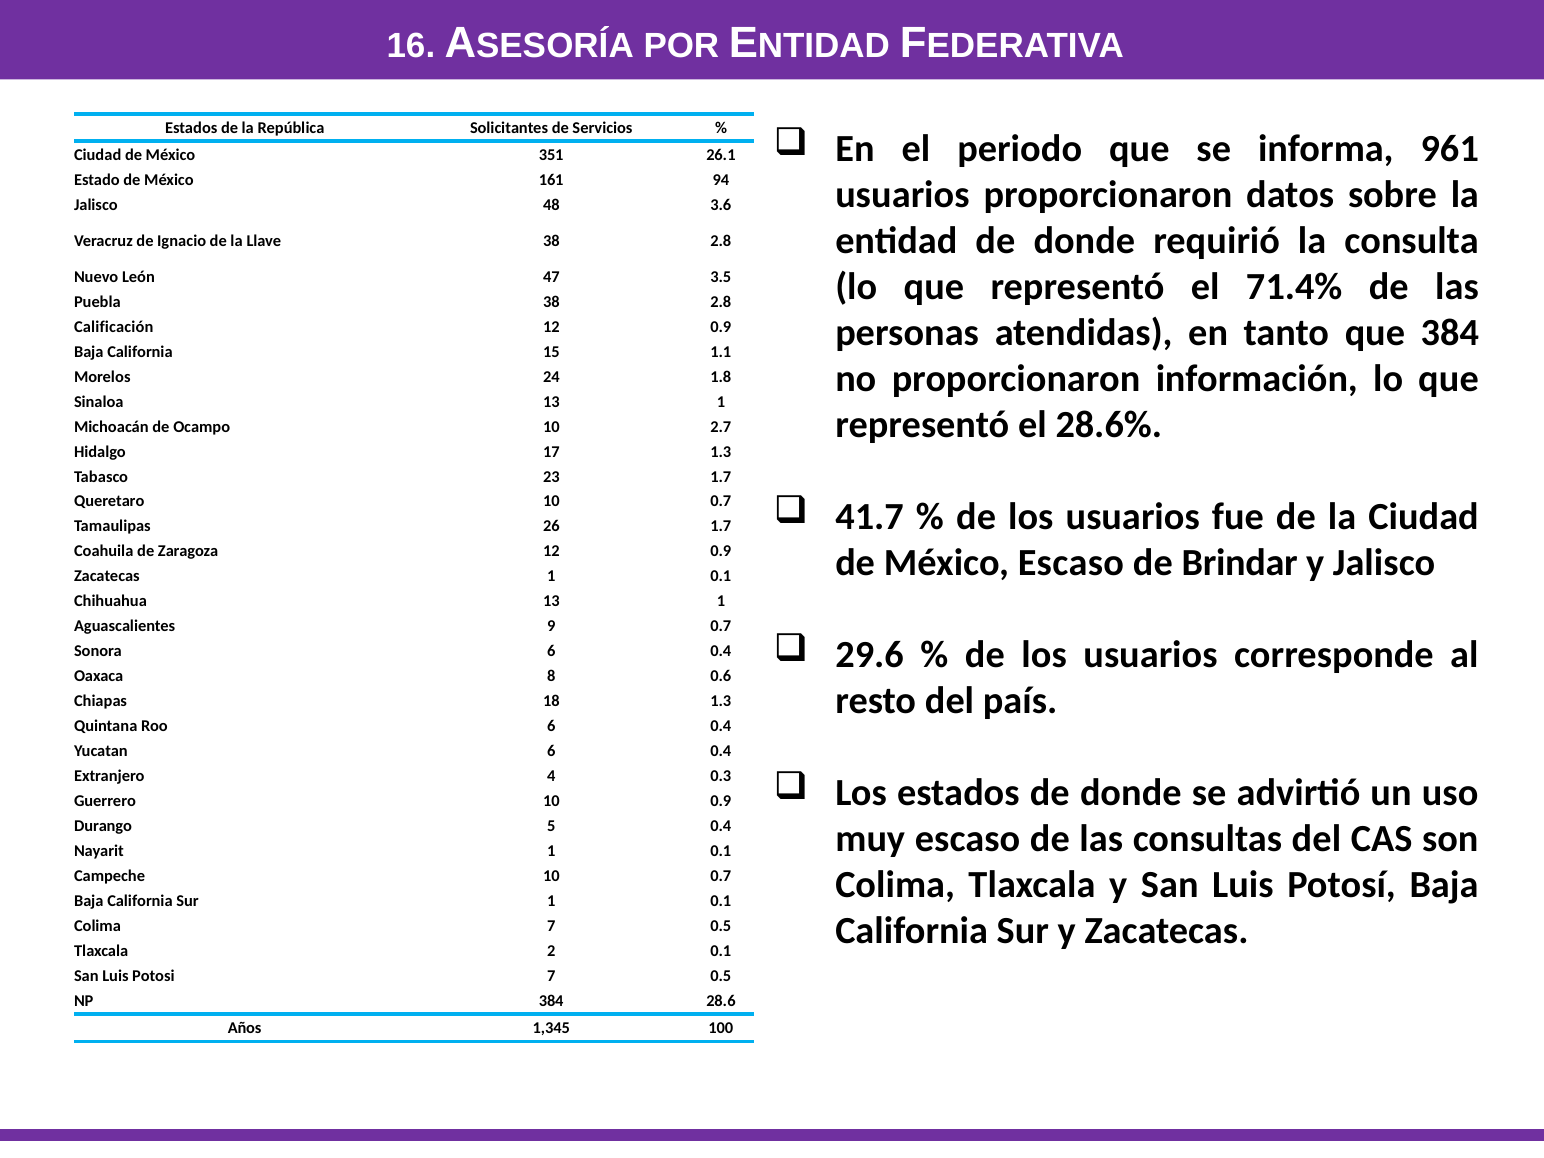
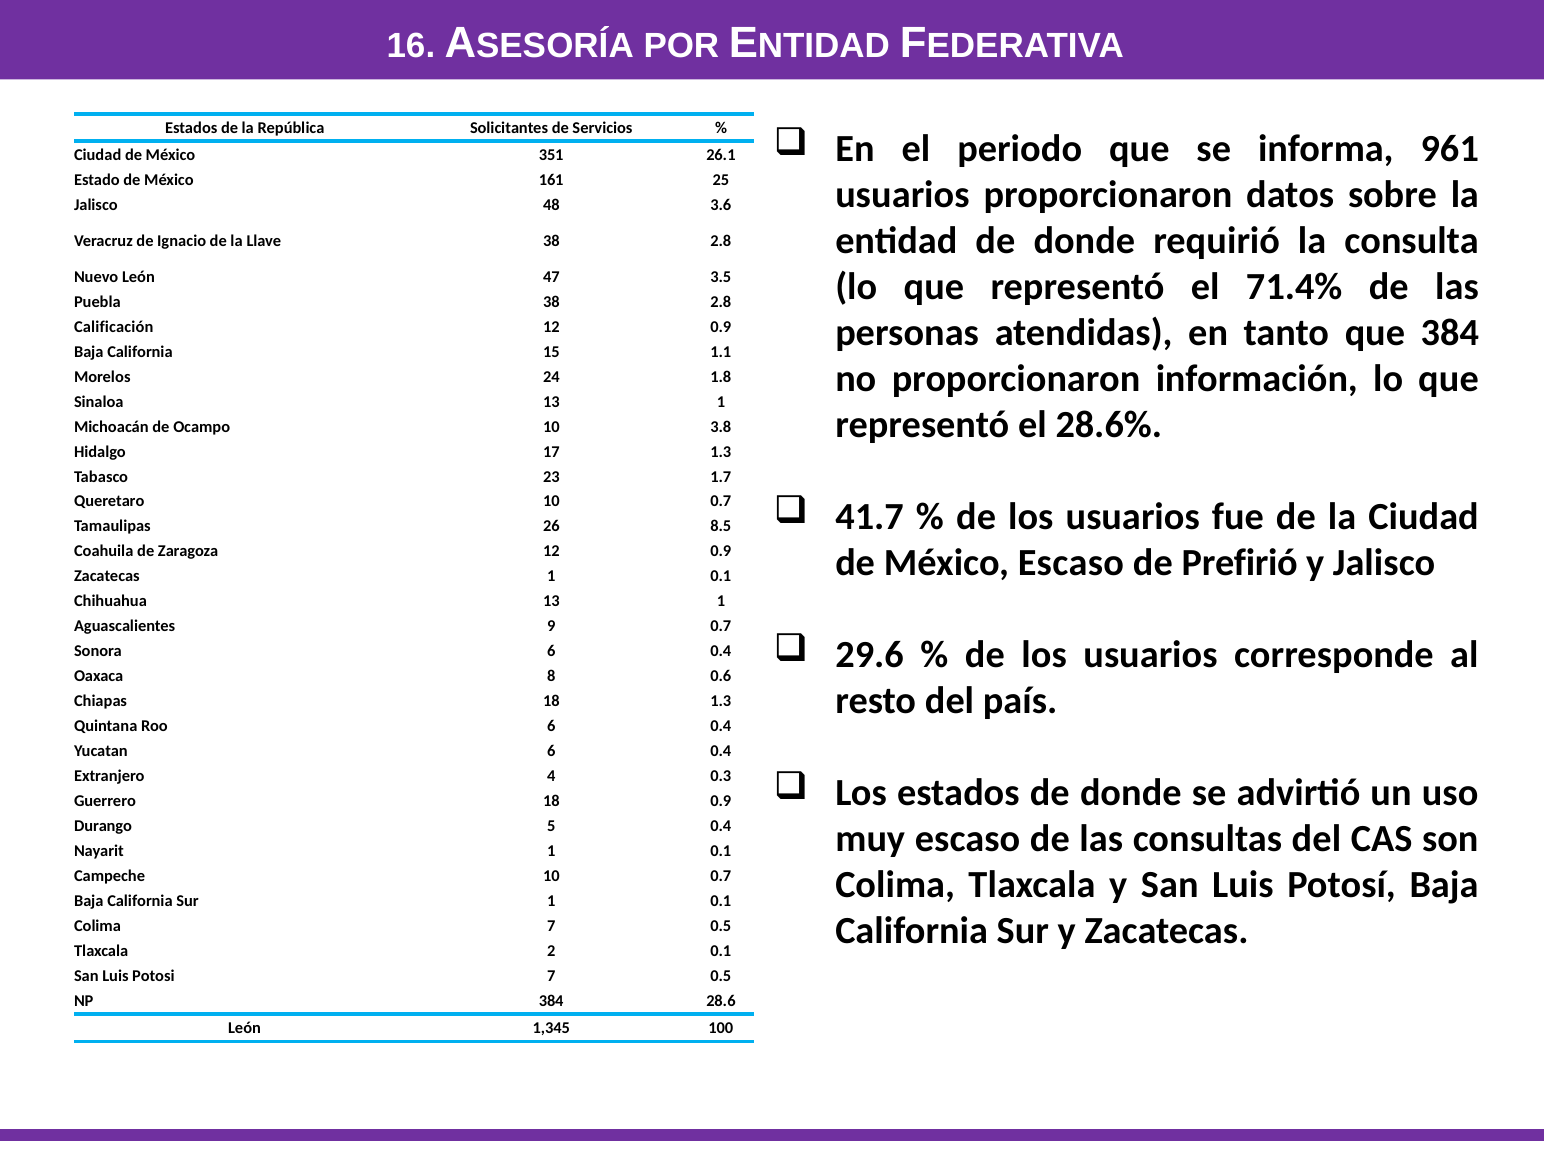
94: 94 -> 25
2.7: 2.7 -> 3.8
26 1.7: 1.7 -> 8.5
Brindar: Brindar -> Prefirió
Guerrero 10: 10 -> 18
Años at (245, 1028): Años -> León
